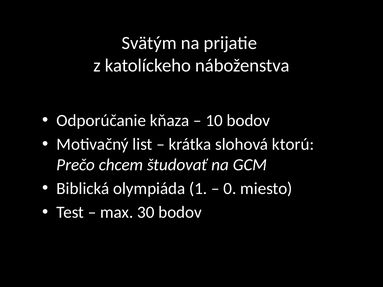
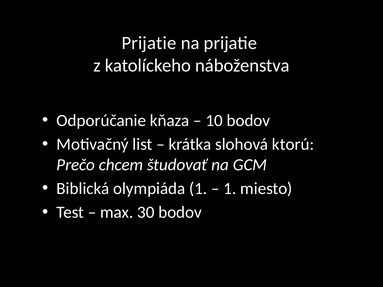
Svätým at (149, 43): Svätým -> Prijatie
0 at (230, 189): 0 -> 1
